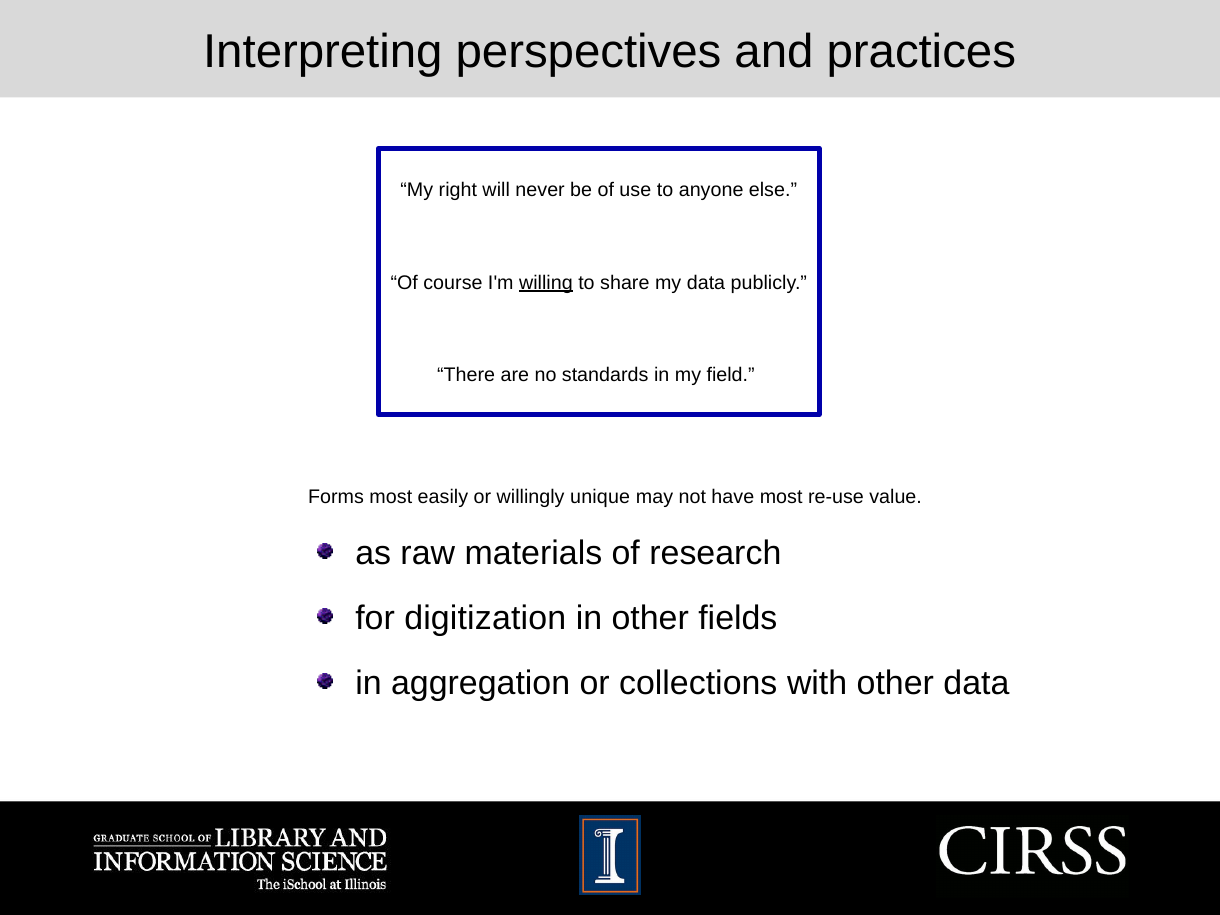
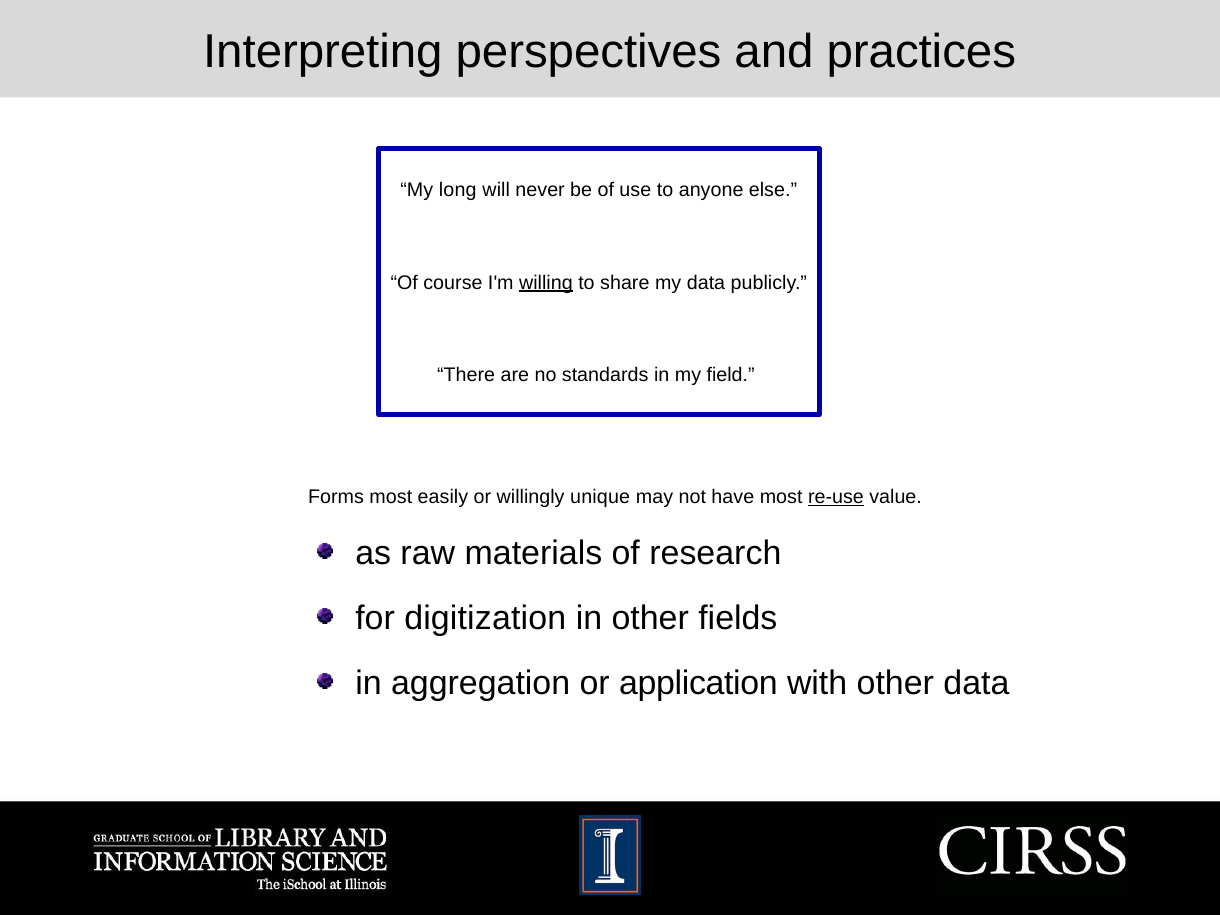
right: right -> long
re-use underline: none -> present
collections: collections -> application
